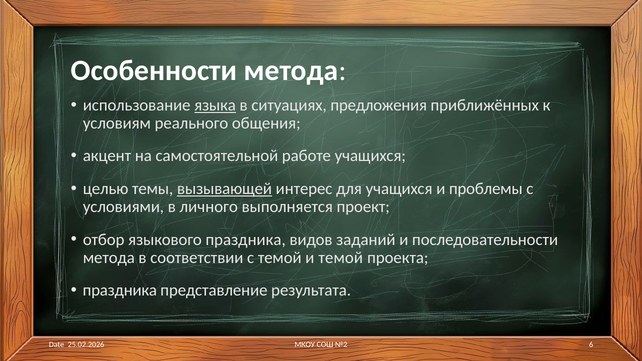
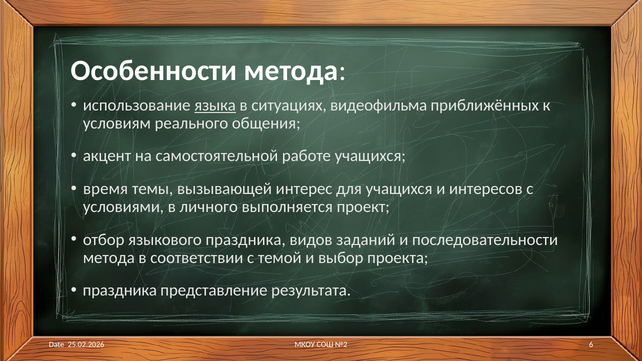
предложения: предложения -> видеофильма
целью: целью -> время
вызывающей underline: present -> none
проблемы: проблемы -> интересов
и темой: темой -> выбор
